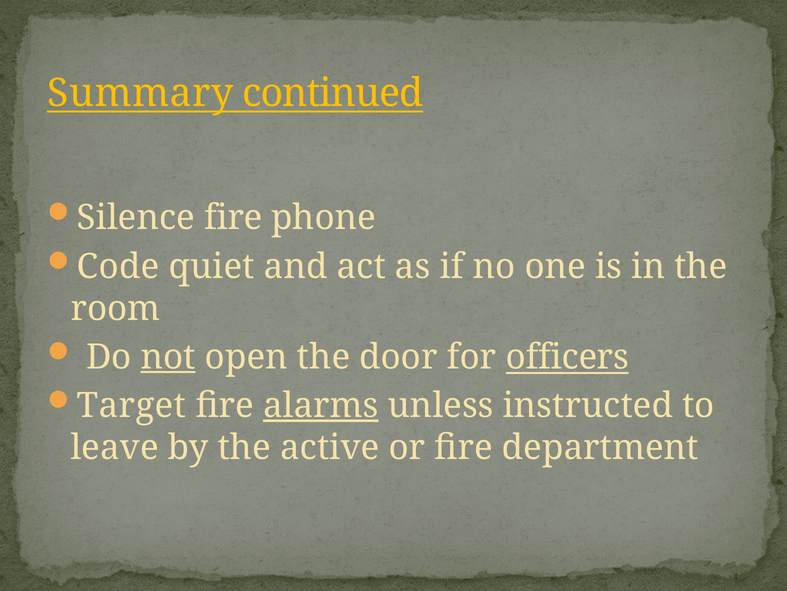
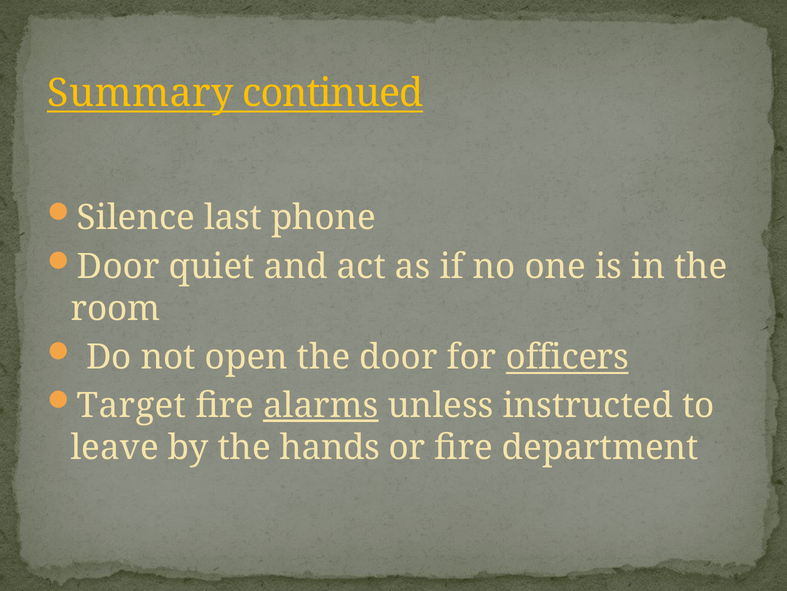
Silence fire: fire -> last
Code at (118, 266): Code -> Door
not underline: present -> none
active: active -> hands
